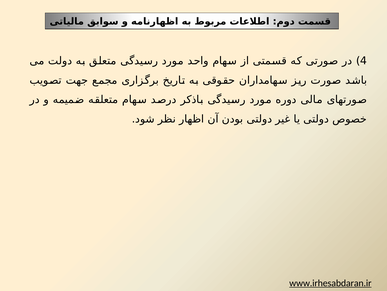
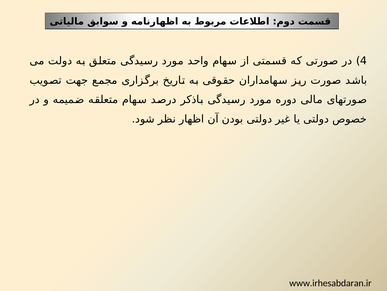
www.irhesabdaran.ir underline: present -> none
